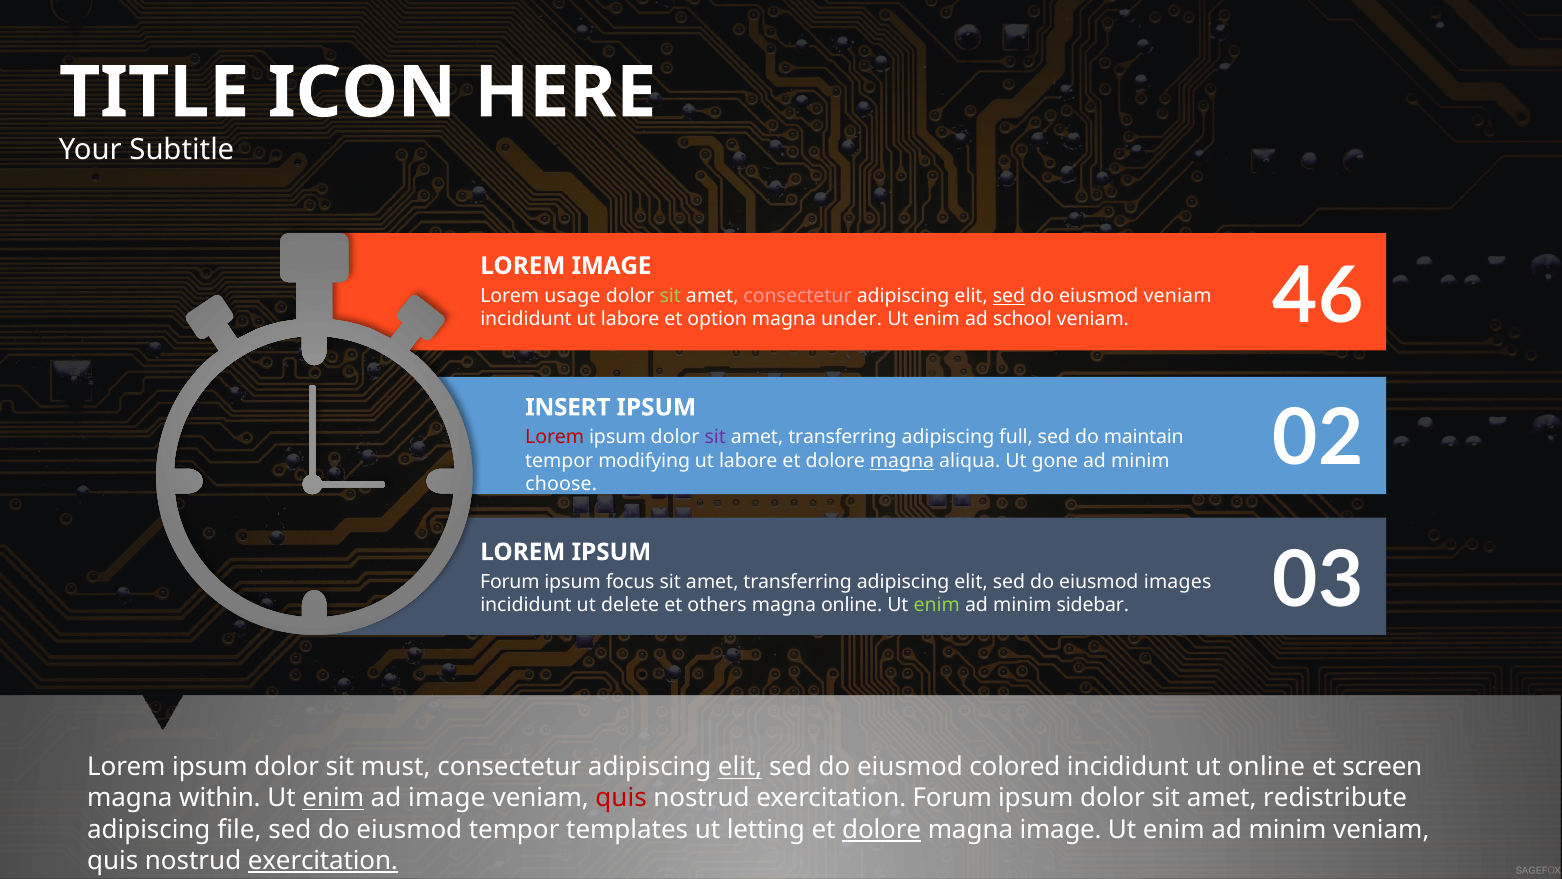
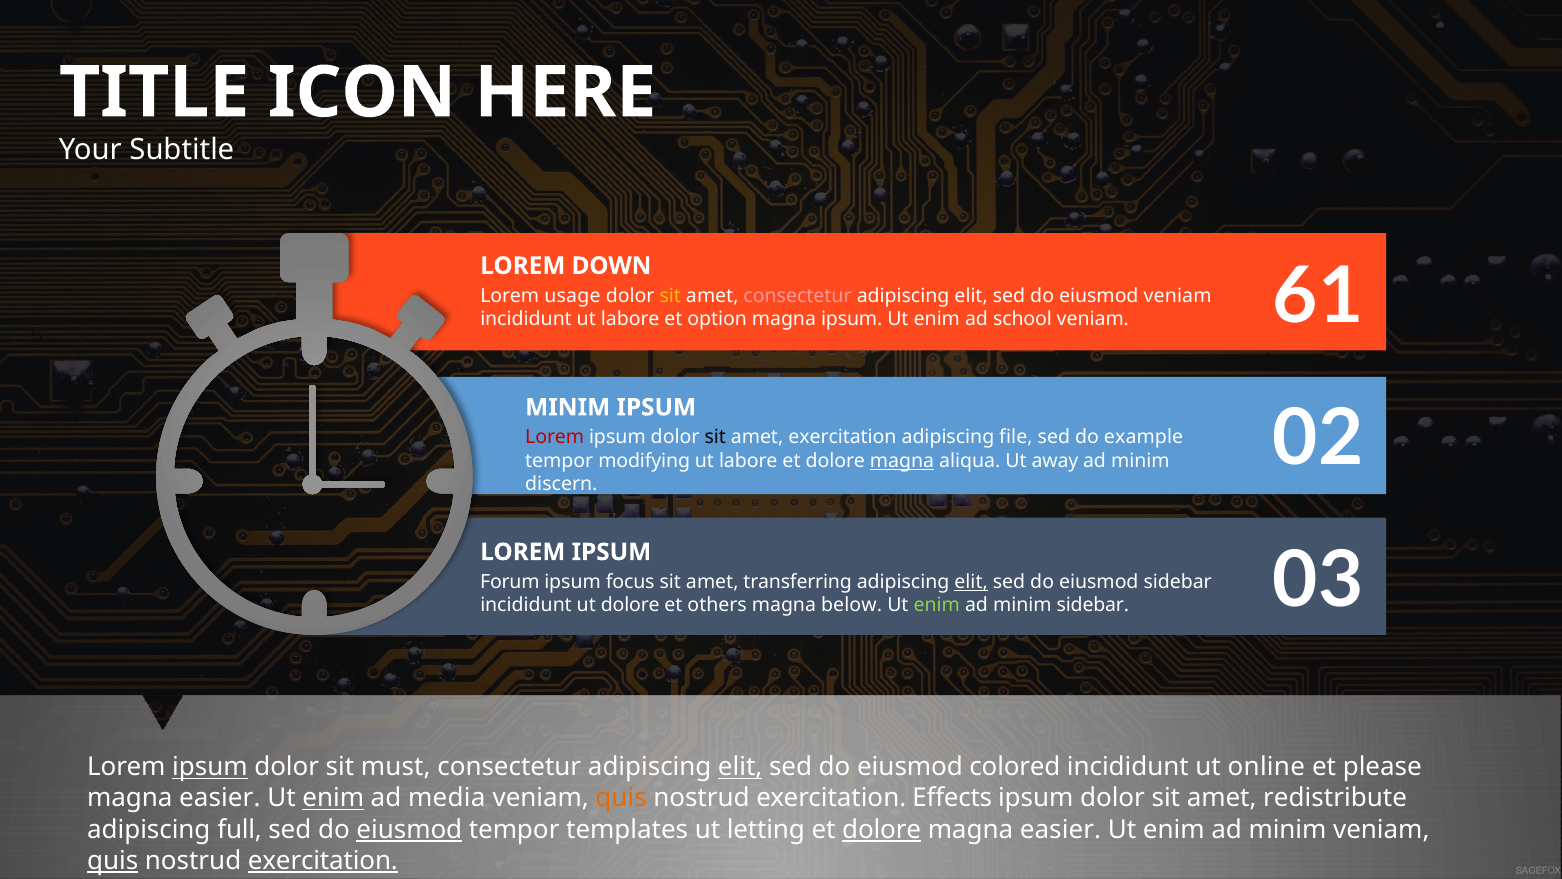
LOREM IMAGE: IMAGE -> DOWN
sit at (670, 296) colour: light green -> yellow
sed at (1009, 296) underline: present -> none
magna under: under -> ipsum
46: 46 -> 61
INSERT at (568, 407): INSERT -> MINIM
sit at (715, 437) colour: purple -> black
transferring at (843, 437): transferring -> exercitation
full: full -> file
maintain: maintain -> example
gone: gone -> away
choose: choose -> discern
elit at (971, 582) underline: none -> present
eiusmod images: images -> sidebar
ut delete: delete -> dolore
magna online: online -> below
ipsum at (210, 767) underline: none -> present
screen: screen -> please
within at (220, 798): within -> easier
ad image: image -> media
quis at (621, 798) colour: red -> orange
exercitation Forum: Forum -> Effects
file: file -> full
eiusmod at (409, 829) underline: none -> present
image at (1061, 829): image -> easier
quis at (113, 860) underline: none -> present
